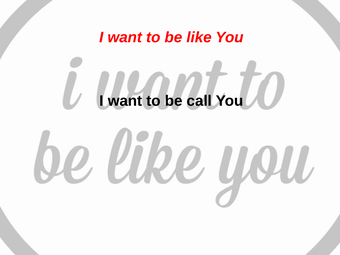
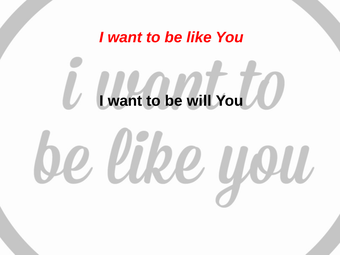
call: call -> will
